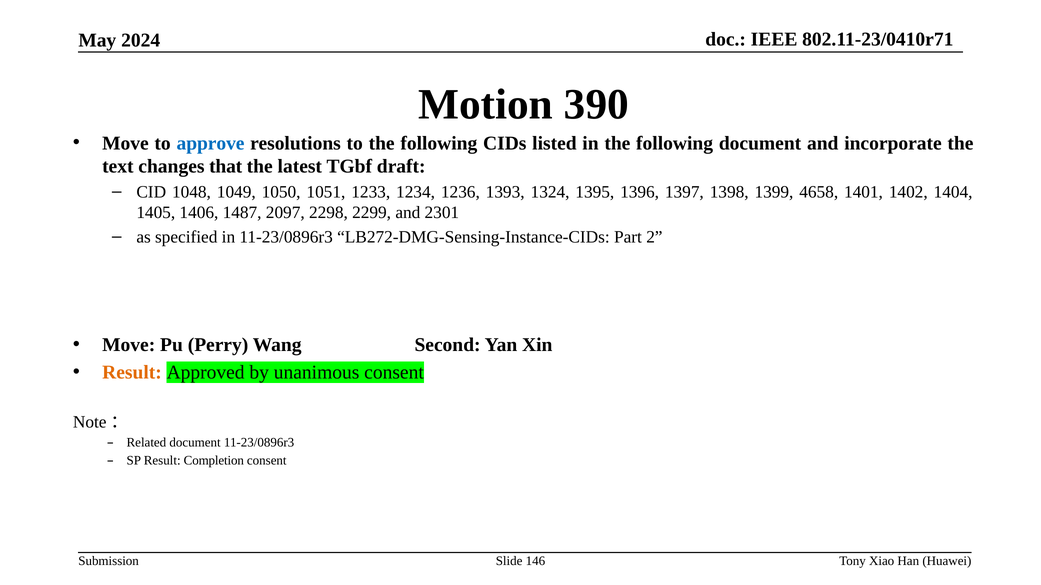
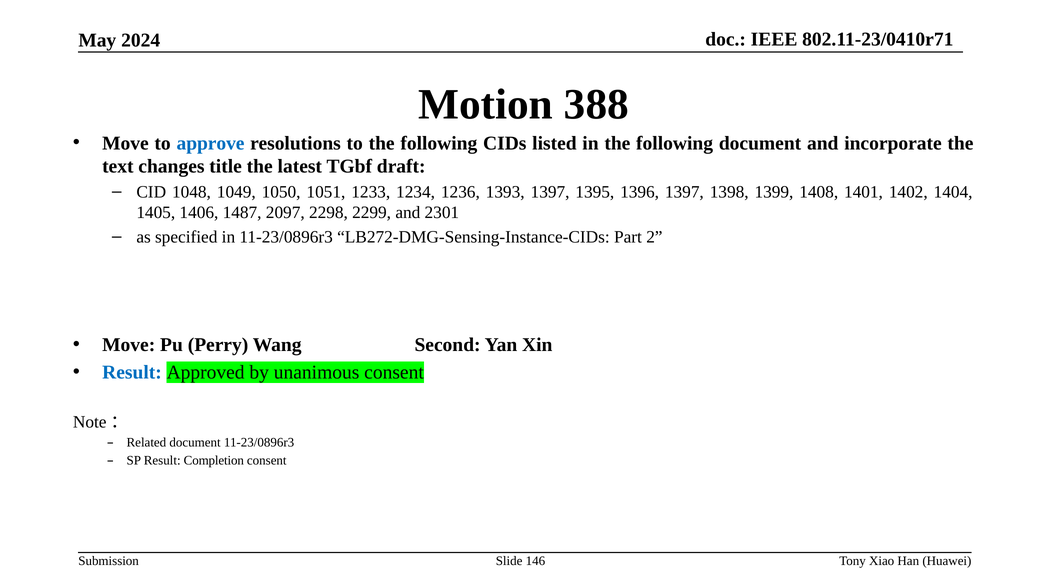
390: 390 -> 388
that: that -> title
1393 1324: 1324 -> 1397
4658: 4658 -> 1408
Result at (132, 373) colour: orange -> blue
